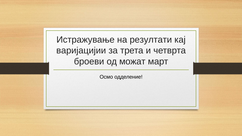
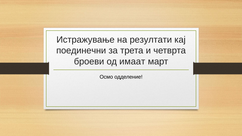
варијацијии: варијацијии -> поединечни
можат: можат -> имаат
